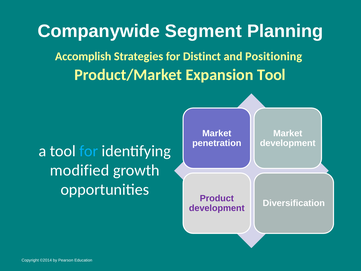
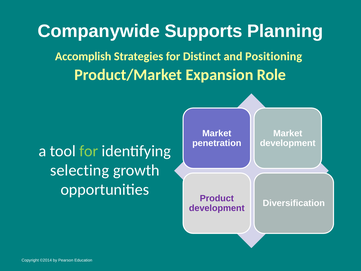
Segment: Segment -> Supports
Expansion Tool: Tool -> Role
for at (89, 151) colour: light blue -> light green
modified: modified -> selecting
